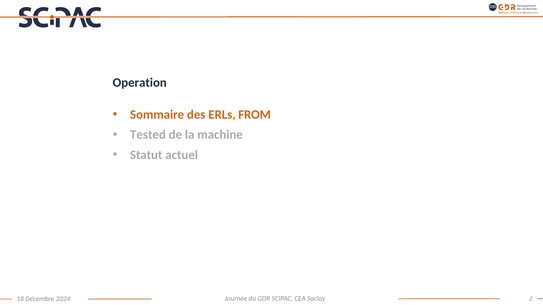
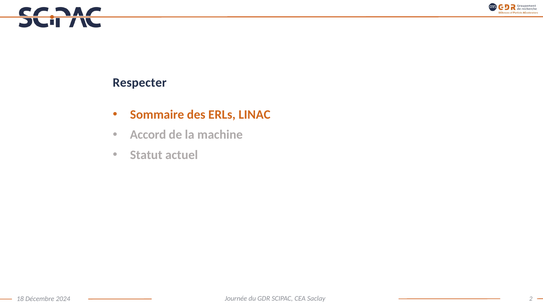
Operation: Operation -> Respecter
FROM: FROM -> LINAC
Tested: Tested -> Accord
